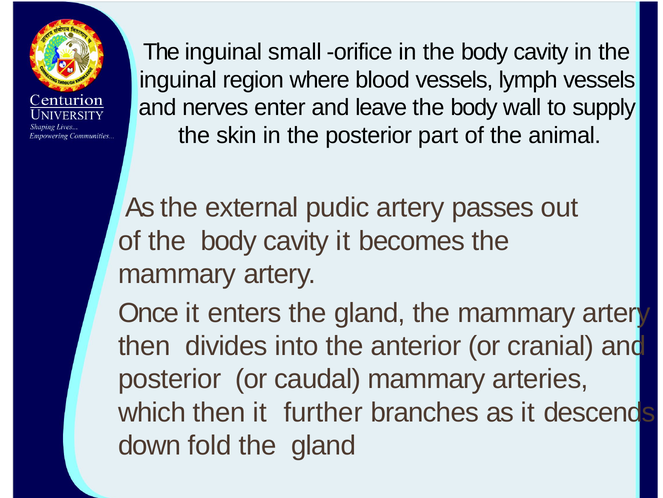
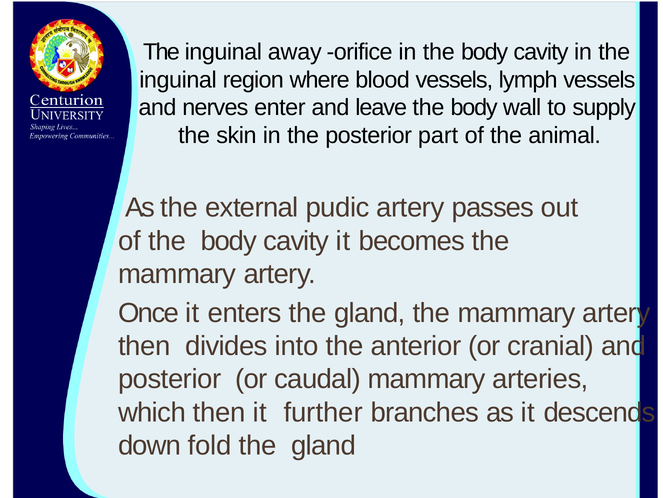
small: small -> away
